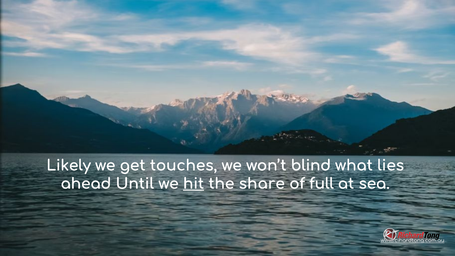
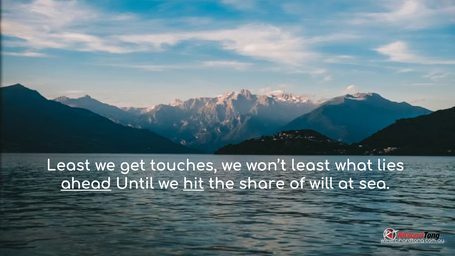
Likely at (69, 166): Likely -> Least
won’t blind: blind -> least
ahead underline: none -> present
full: full -> will
